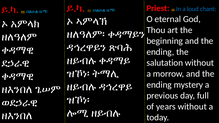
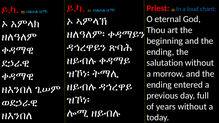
mystery: mystery -> entered
